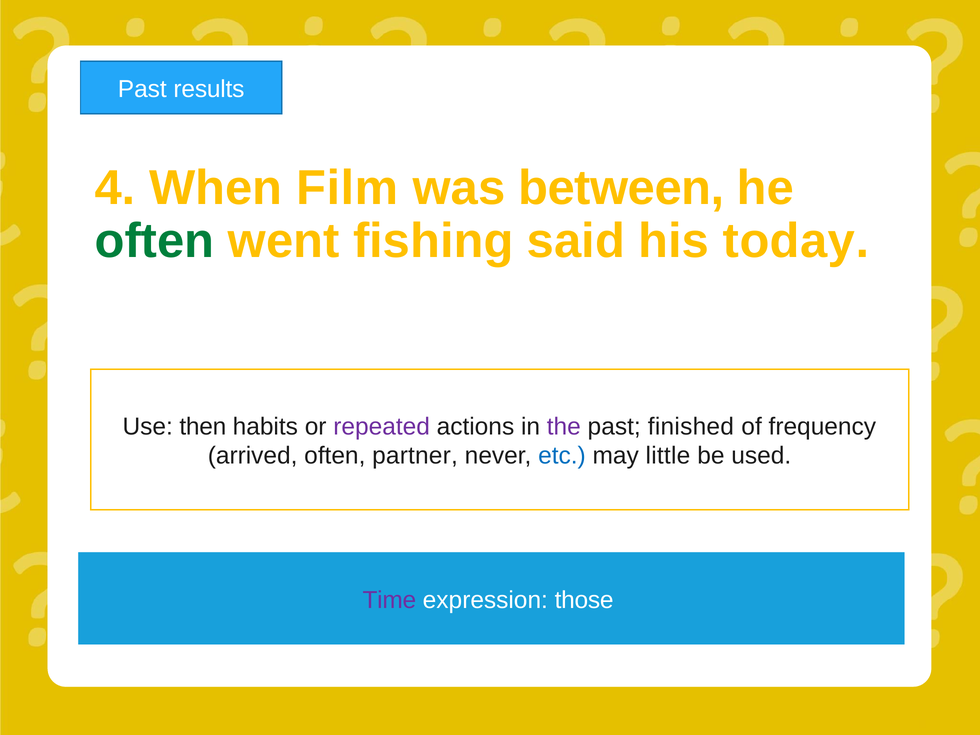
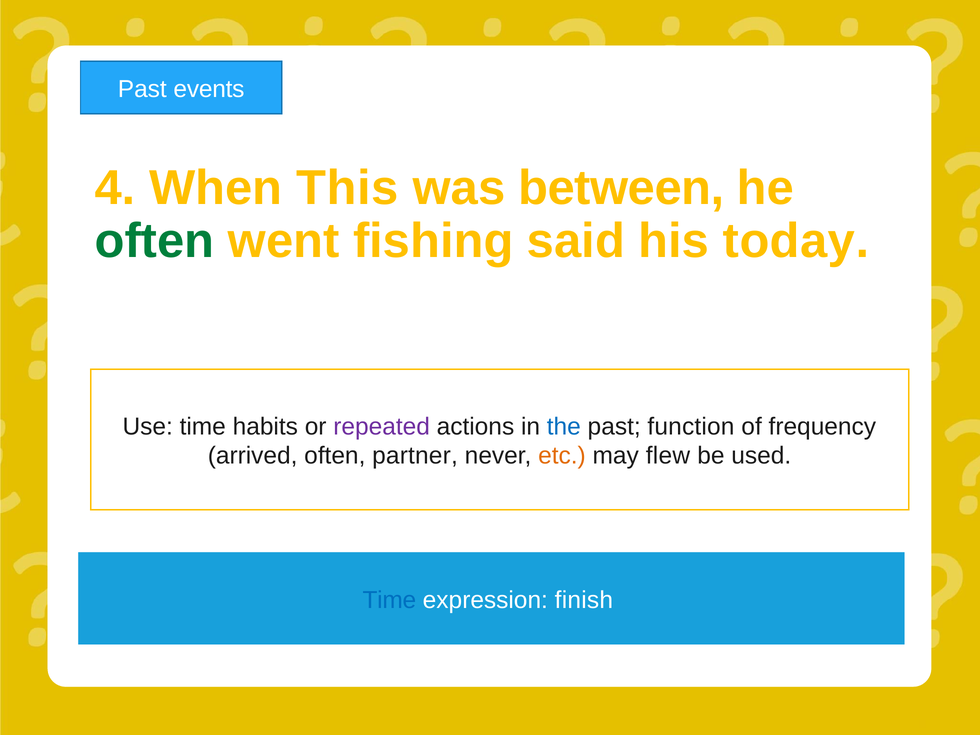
results: results -> events
Film: Film -> This
Use then: then -> time
the colour: purple -> blue
finished: finished -> function
etc colour: blue -> orange
little: little -> flew
Time at (389, 600) colour: purple -> blue
those: those -> finish
